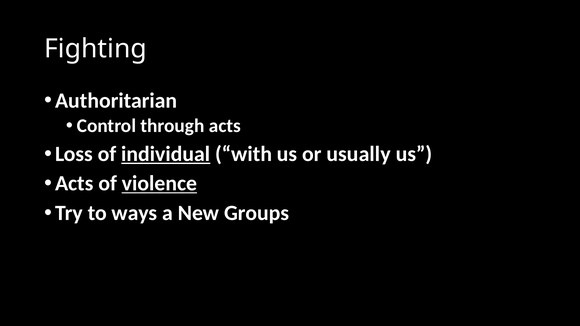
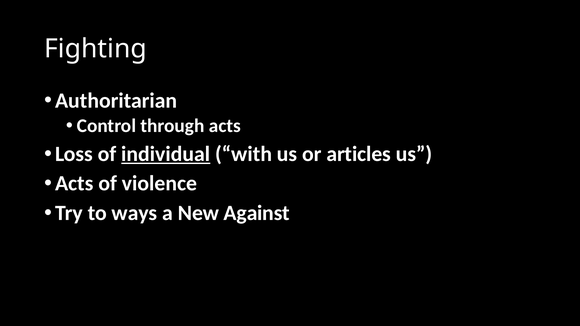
usually: usually -> articles
violence underline: present -> none
Groups: Groups -> Against
